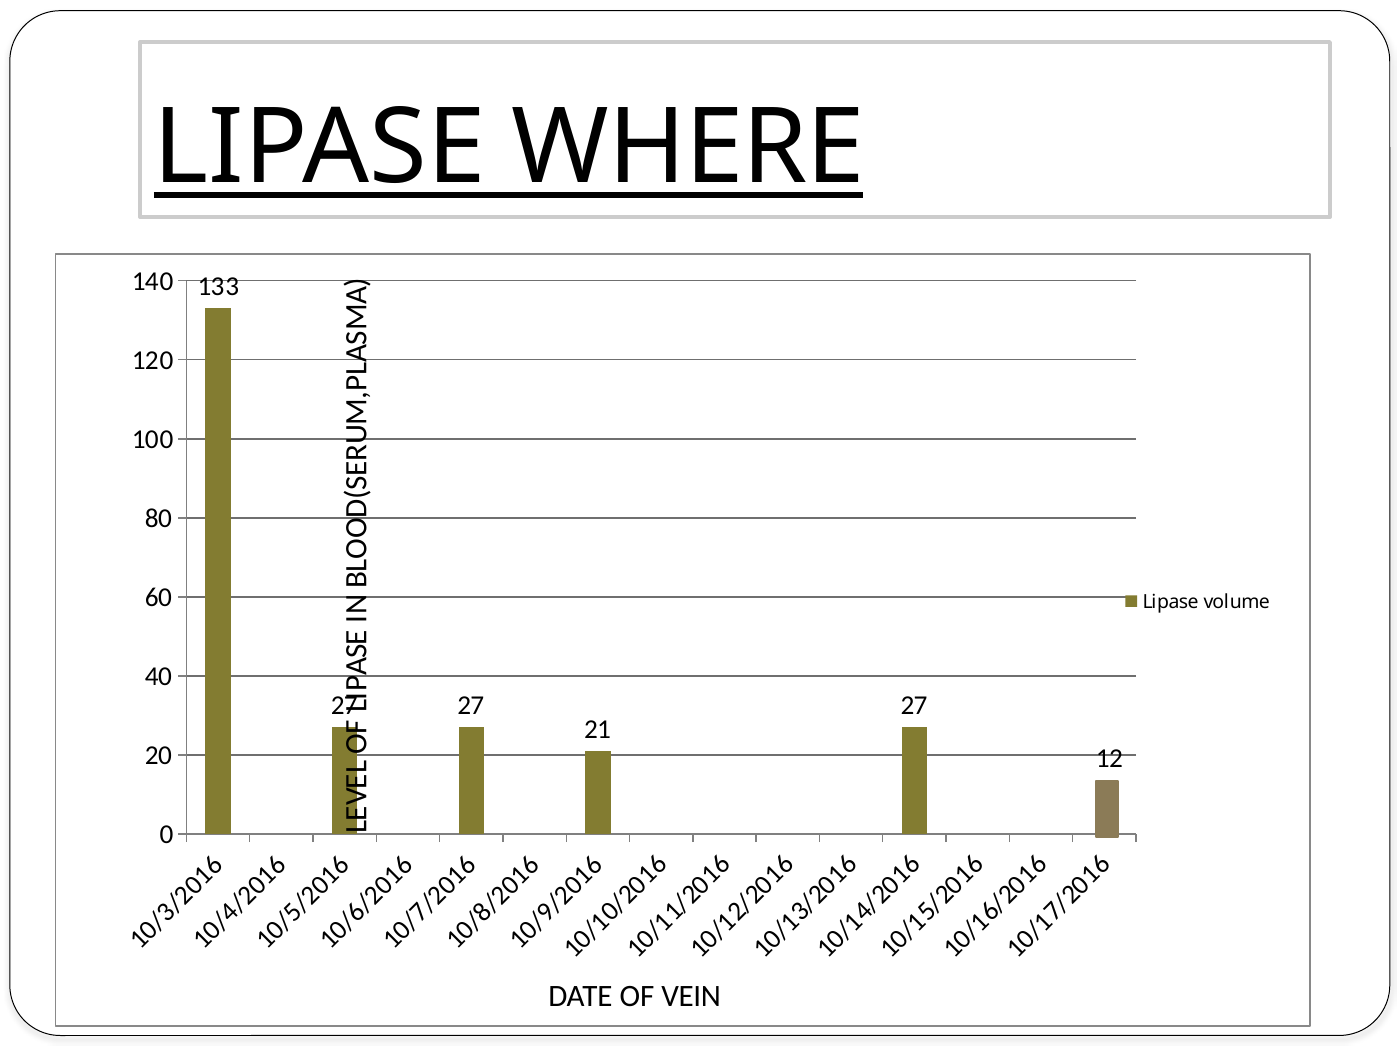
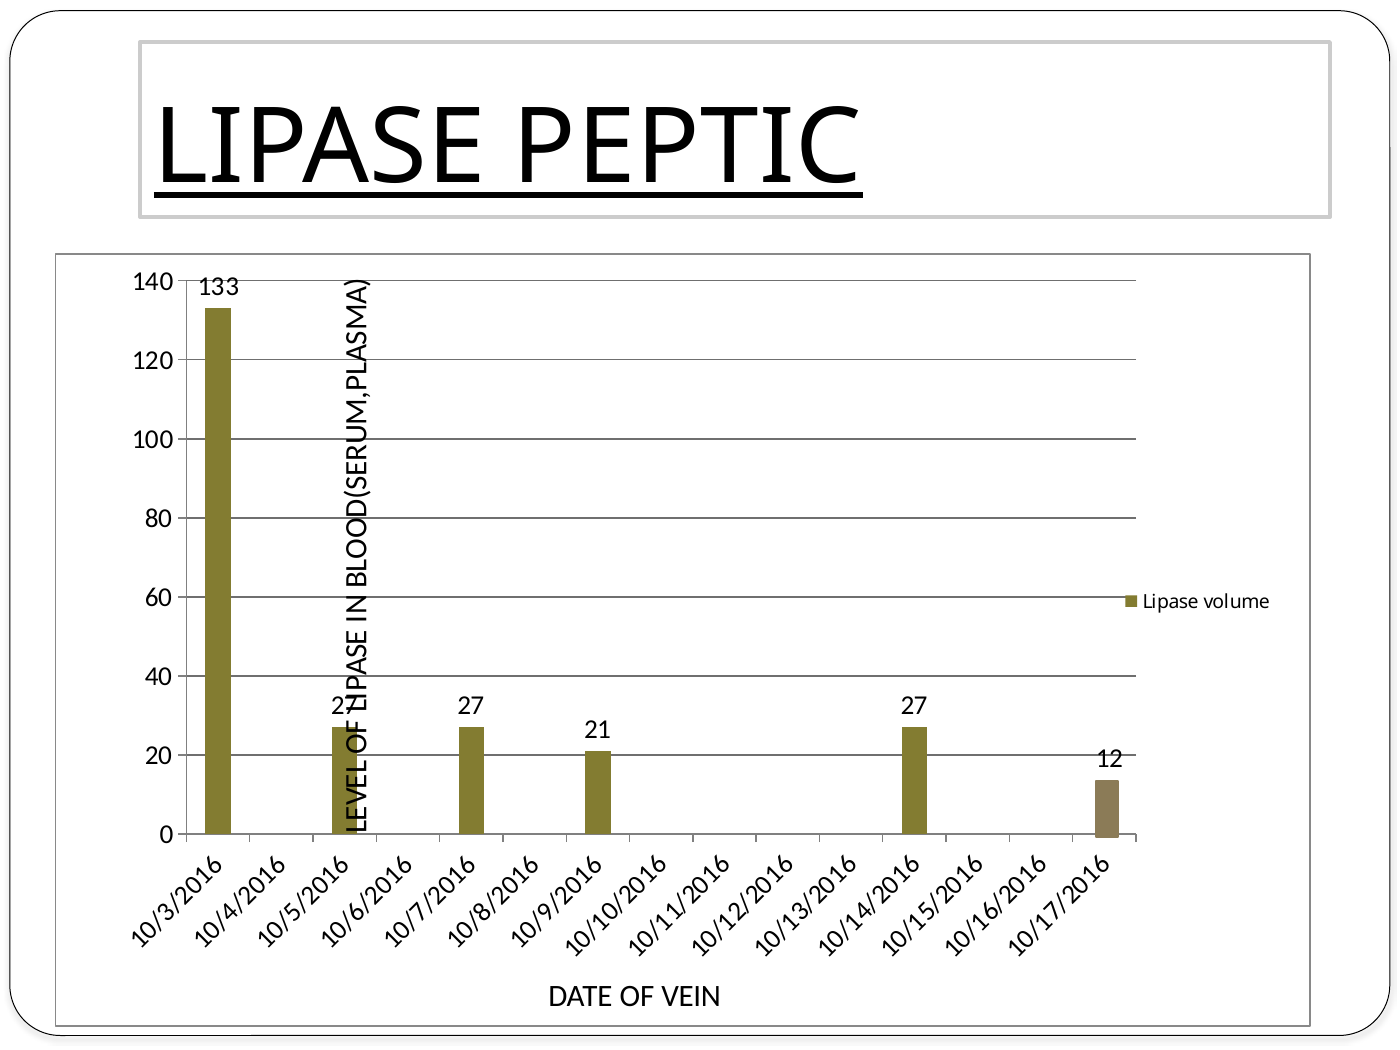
WHERE: WHERE -> PEPTIC
